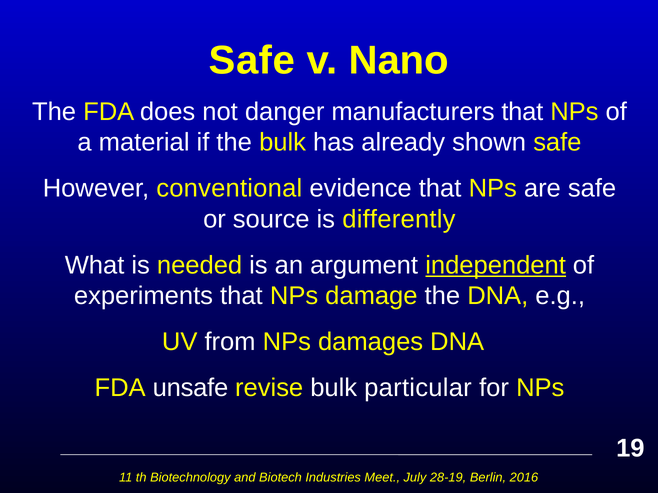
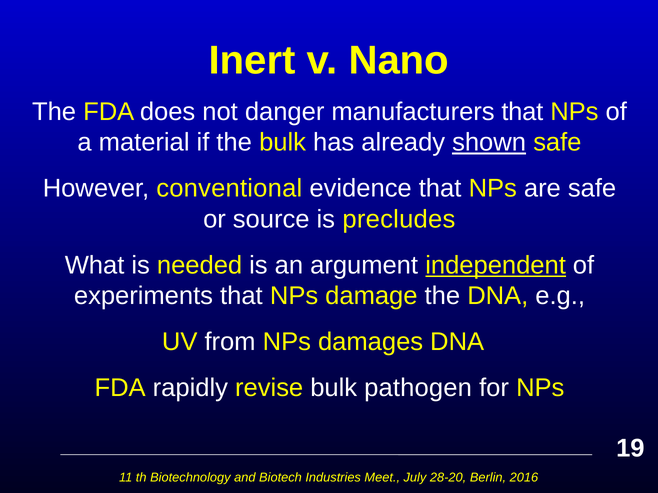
Safe at (252, 60): Safe -> Inert
shown underline: none -> present
differently: differently -> precludes
unsafe: unsafe -> rapidly
particular: particular -> pathogen
28-19: 28-19 -> 28-20
